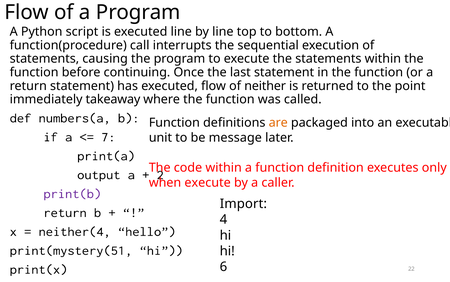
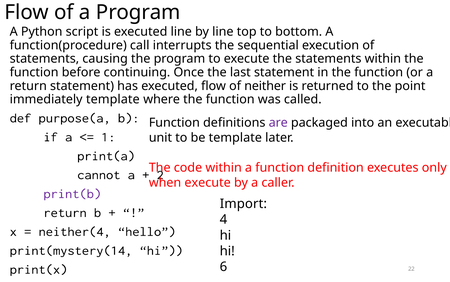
immediately takeaway: takeaway -> template
numbers(a: numbers(a -> purpose(a
are colour: orange -> purple
7: 7 -> 1
be message: message -> template
output: output -> cannot
print(mystery(51: print(mystery(51 -> print(mystery(14
